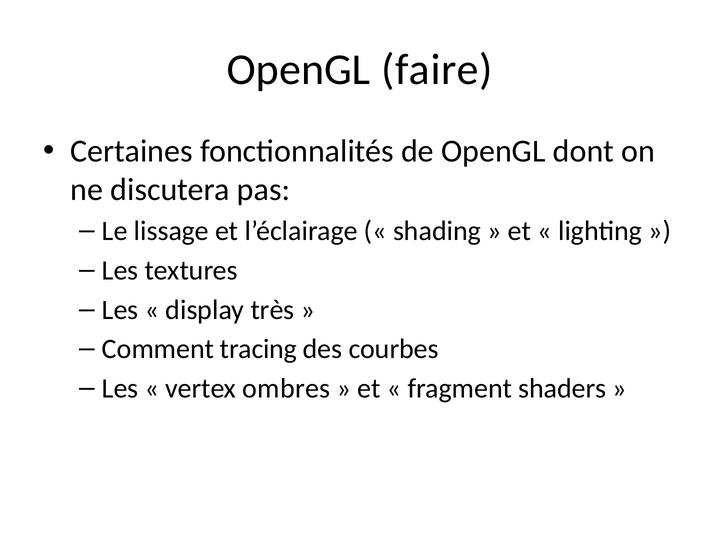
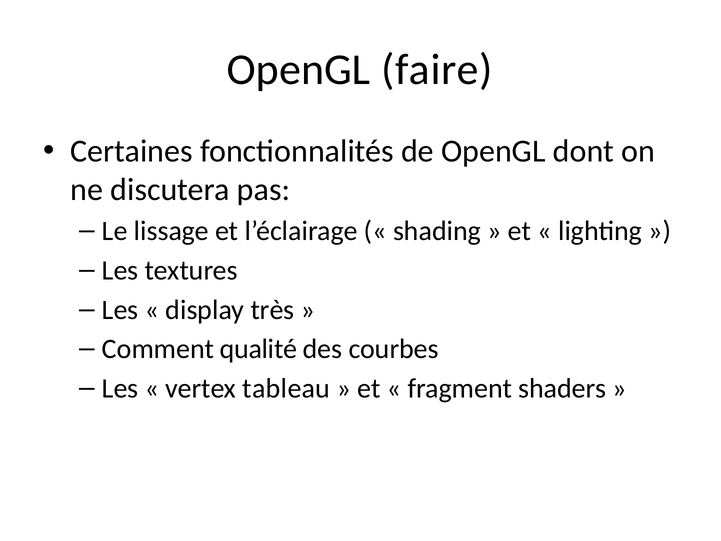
tracing: tracing -> qualité
ombres: ombres -> tableau
